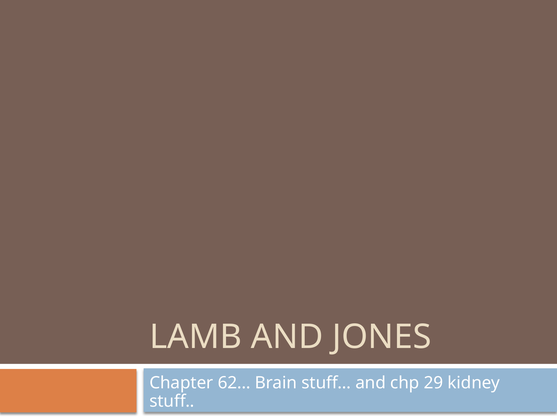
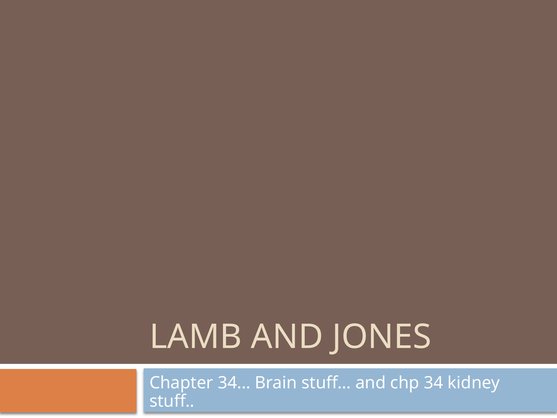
62…: 62… -> 34…
29: 29 -> 34
